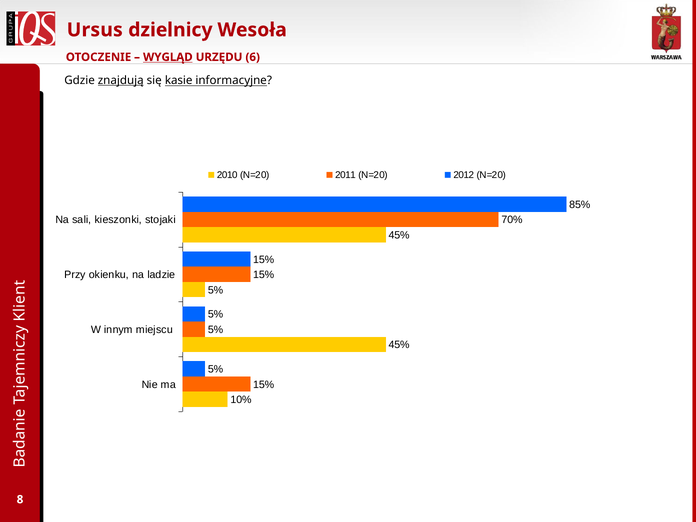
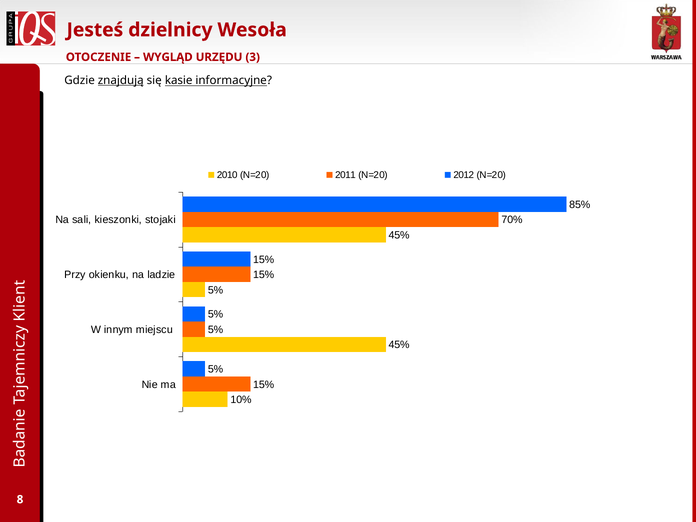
Ursus: Ursus -> Jesteś
WYGLĄD underline: present -> none
6: 6 -> 3
